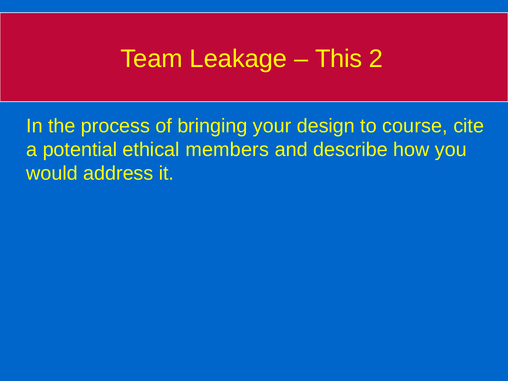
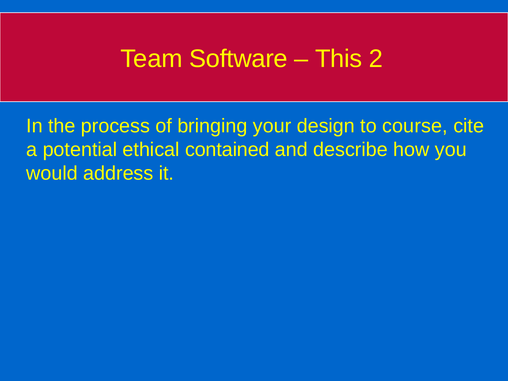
Leakage: Leakage -> Software
members: members -> contained
